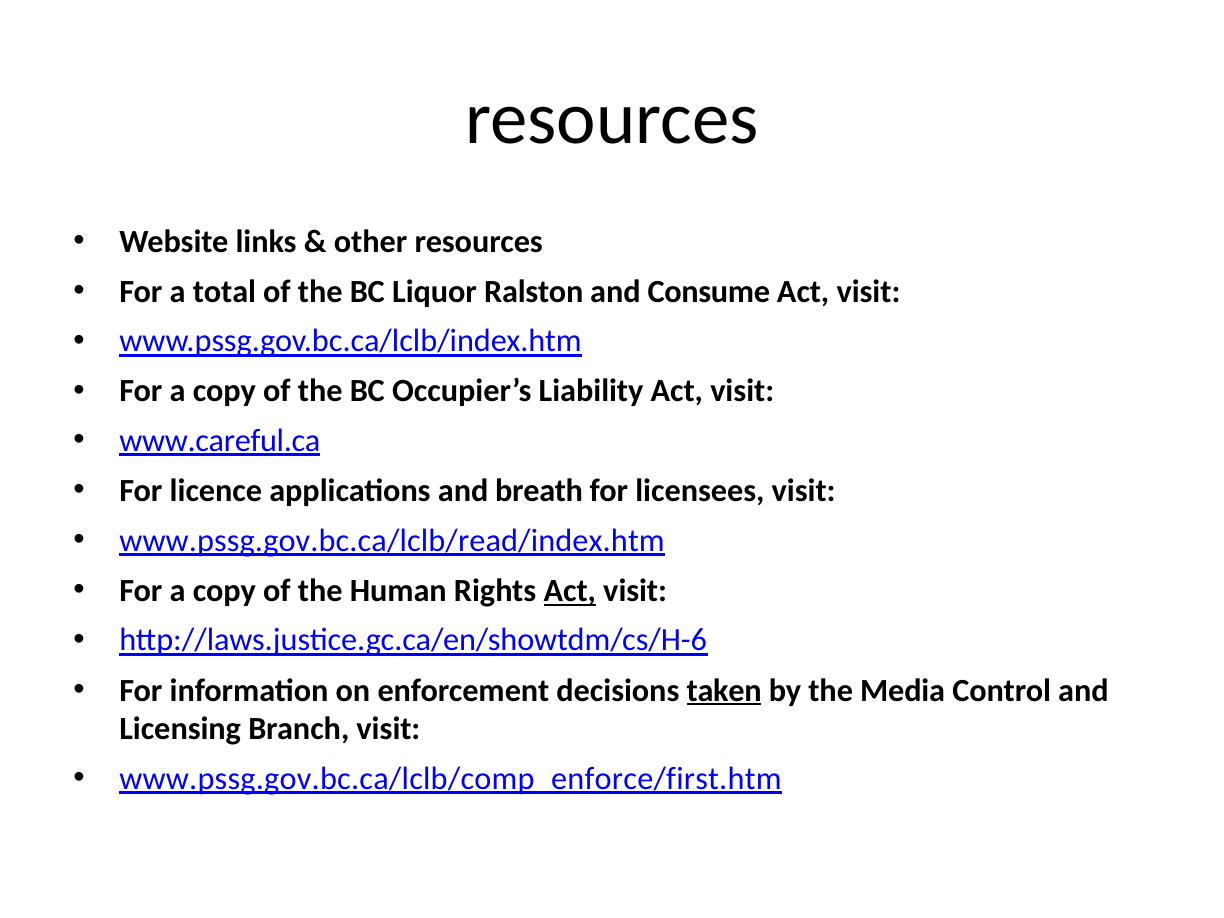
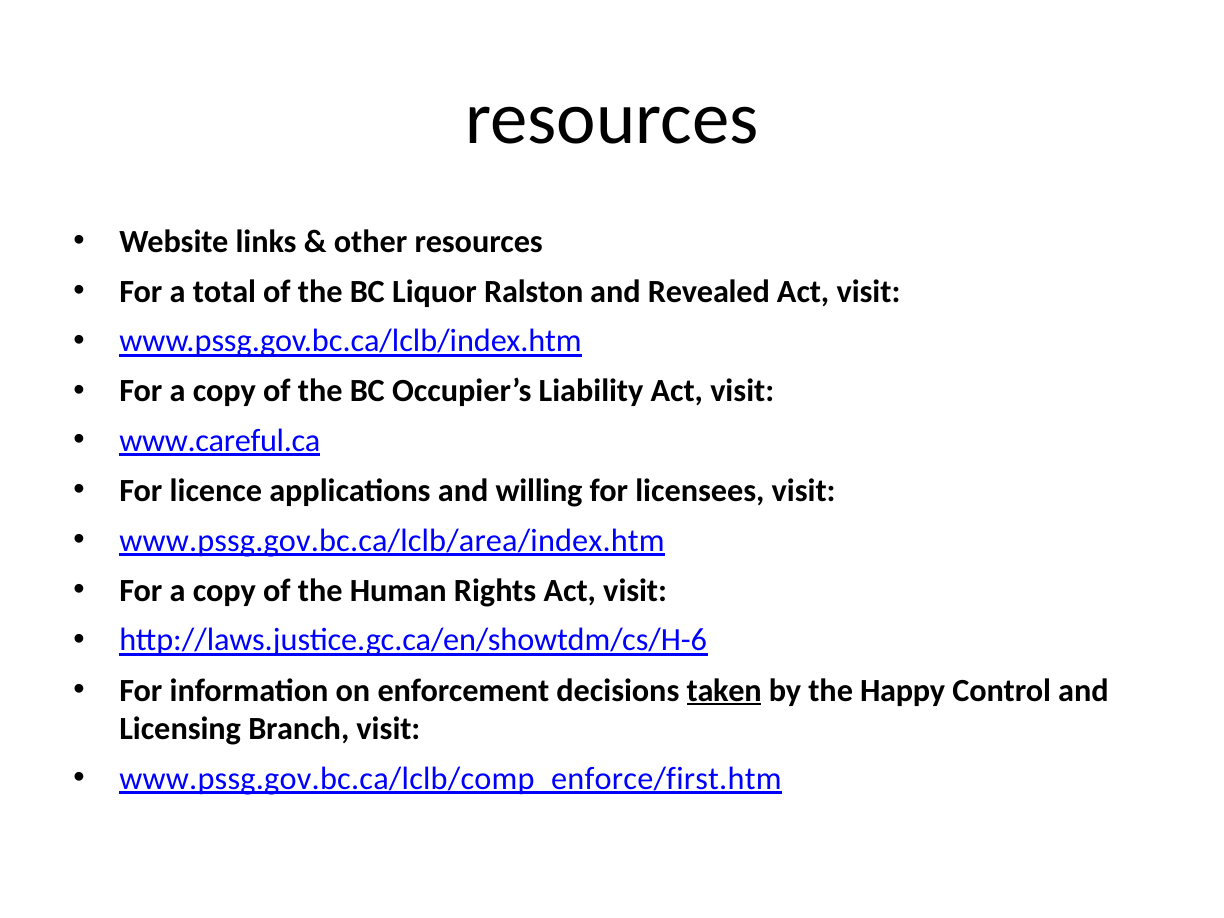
Consume: Consume -> Revealed
breath: breath -> willing
www.pssg.gov.bc.ca/lclb/read/index.htm: www.pssg.gov.bc.ca/lclb/read/index.htm -> www.pssg.gov.bc.ca/lclb/area/index.htm
Act at (570, 591) underline: present -> none
Media: Media -> Happy
